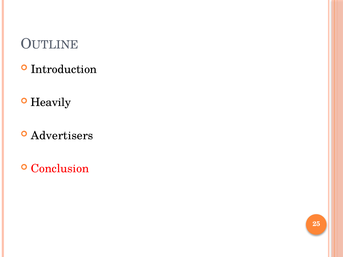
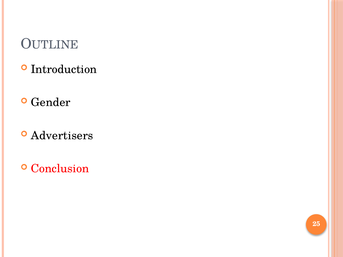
Heavily: Heavily -> Gender
